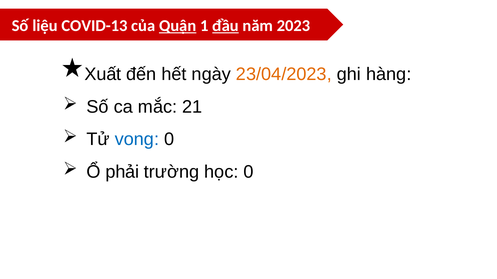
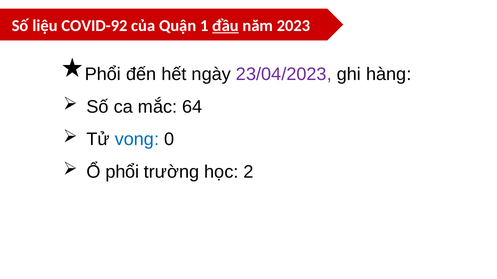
COVID-13: COVID-13 -> COVID-92
Quận underline: present -> none
Xuất at (103, 74): Xuất -> Phổi
23/04/2023 colour: orange -> purple
21: 21 -> 64
Ổ phải: phải -> phổi
học 0: 0 -> 2
